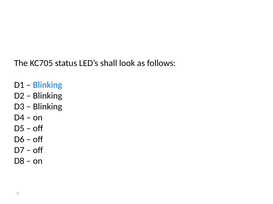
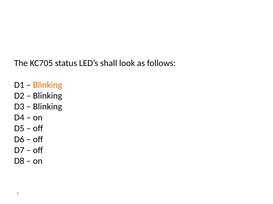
Blinking at (48, 85) colour: blue -> orange
